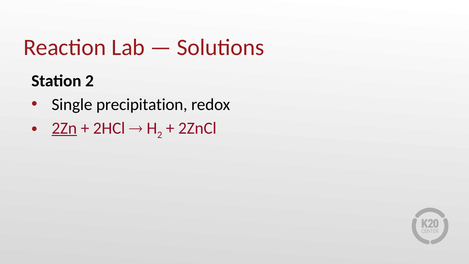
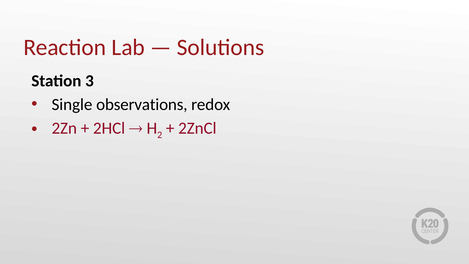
Station 2: 2 -> 3
precipitation: precipitation -> observations
2Zn underline: present -> none
